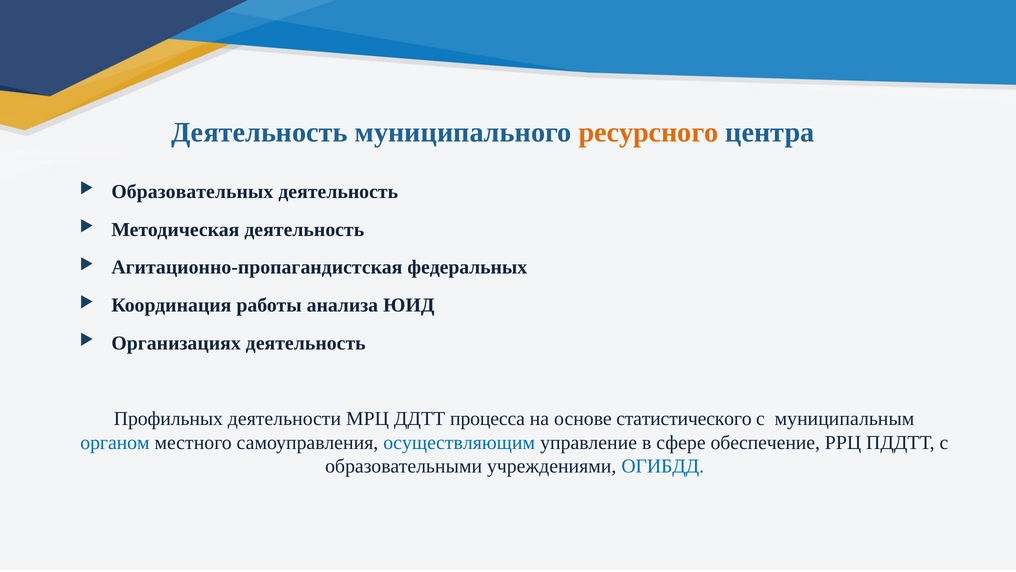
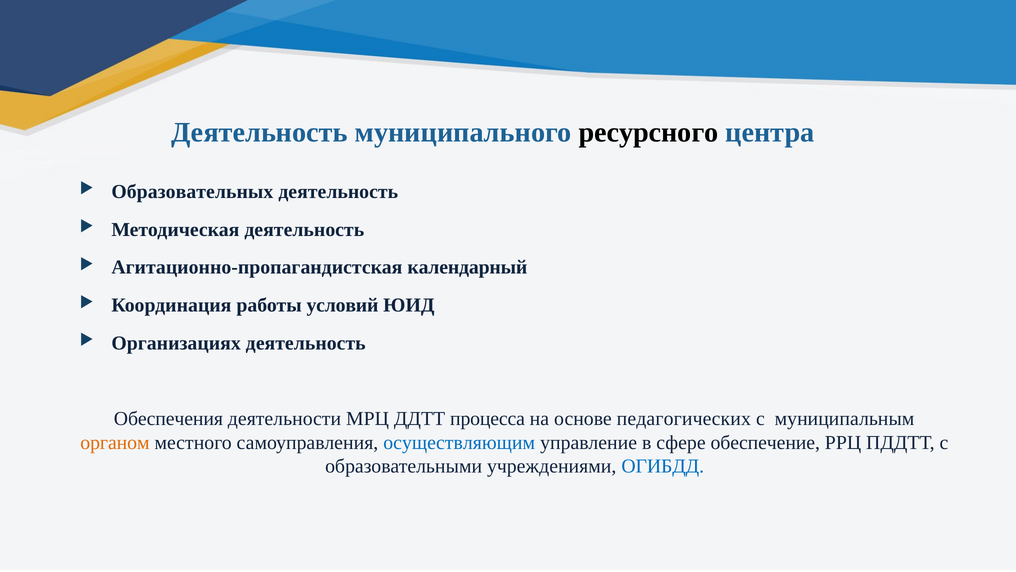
ресурсного colour: orange -> black
федеральных: федеральных -> календарный
анализа: анализа -> условий
Профильных: Профильных -> Обеспечения
статистического: статистического -> педагогических
органом colour: blue -> orange
